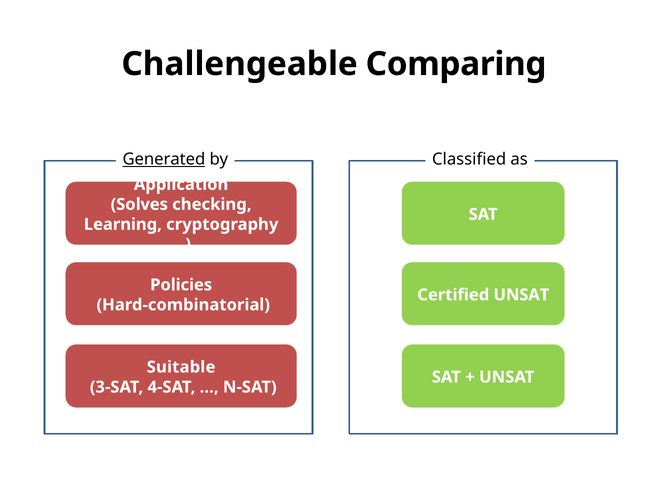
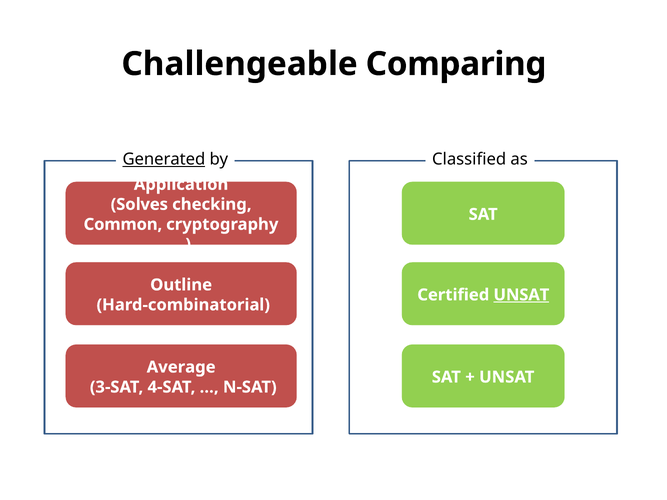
Learning: Learning -> Common
Policies: Policies -> Outline
UNSAT at (521, 295) underline: none -> present
Suitable: Suitable -> Average
